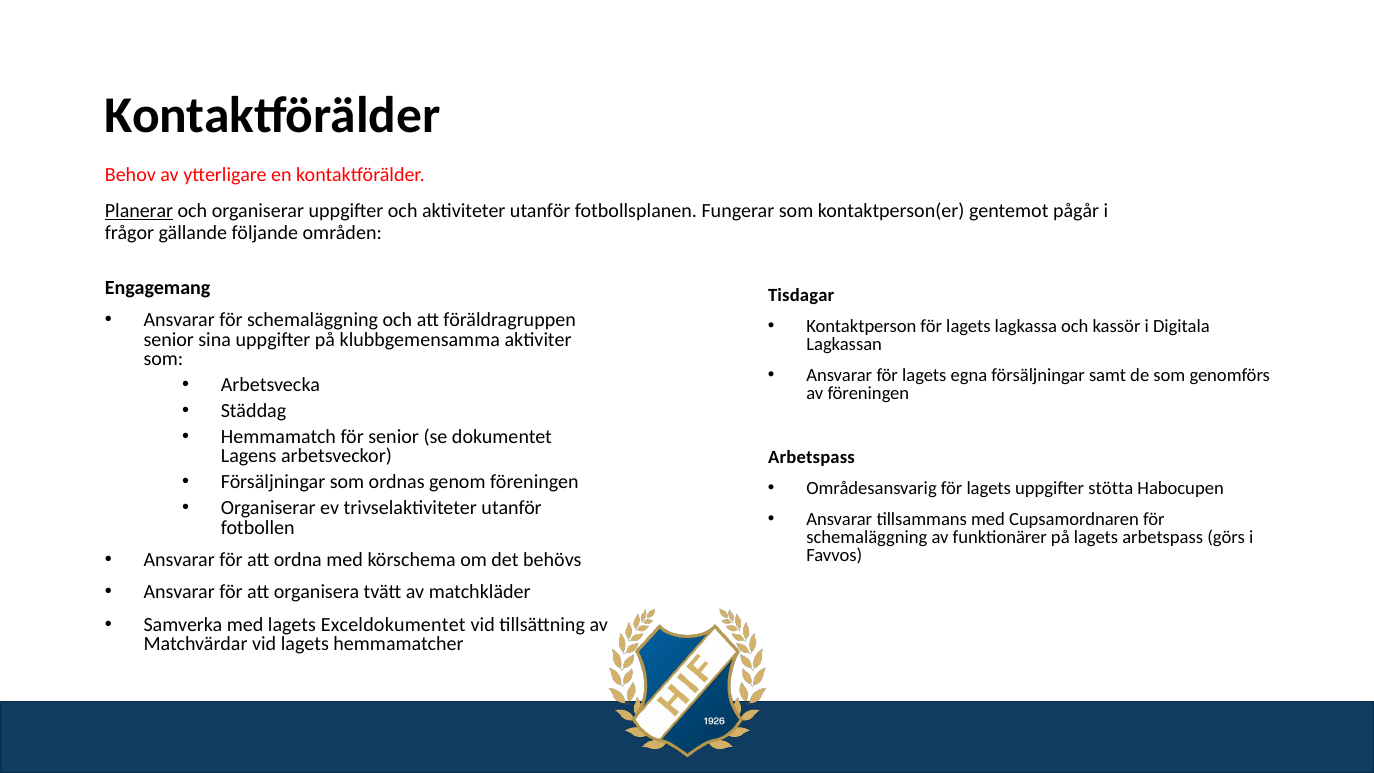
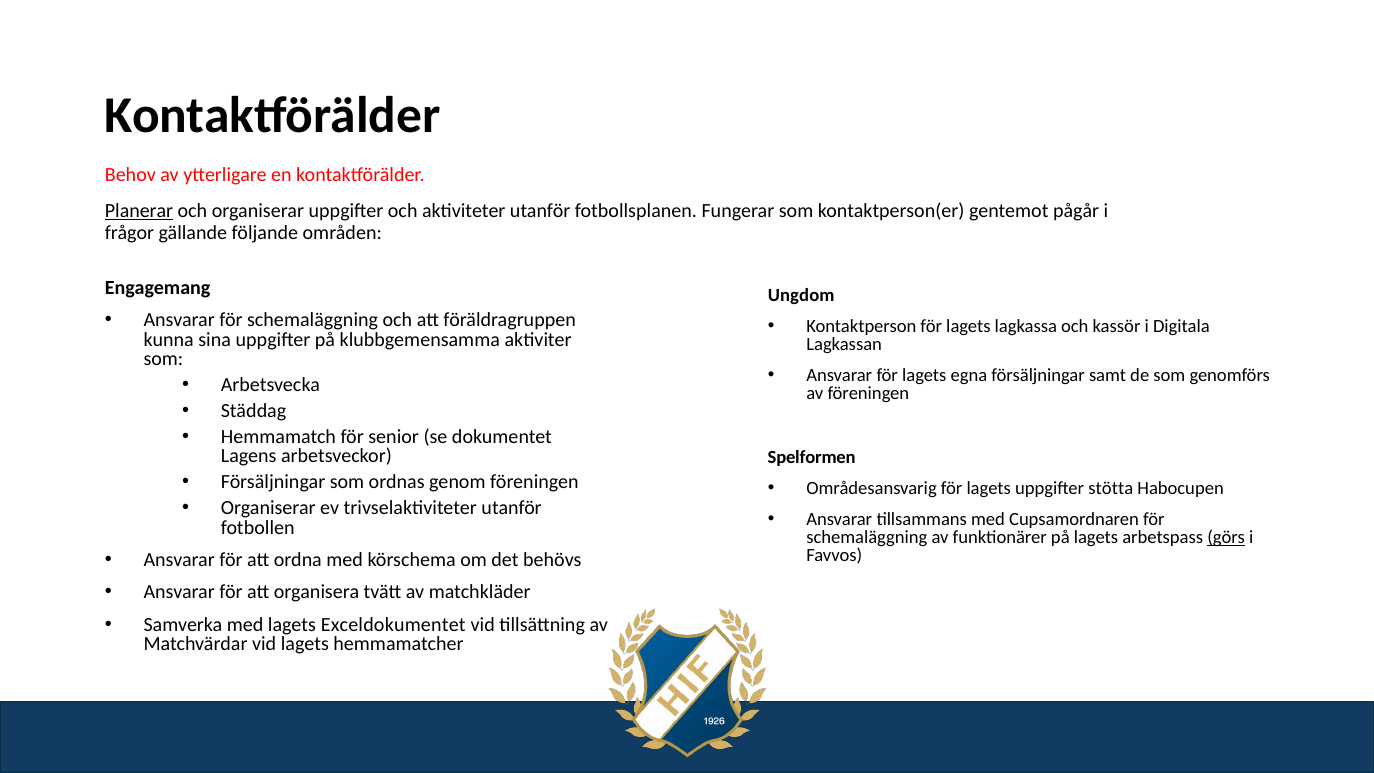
Tisdagar: Tisdagar -> Ungdom
senior at (169, 340): senior -> kunna
Arbetspass at (811, 457): Arbetspass -> Spelformen
görs underline: none -> present
